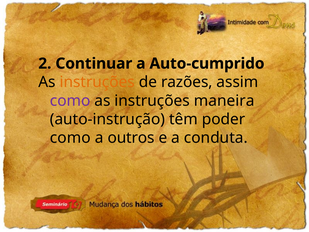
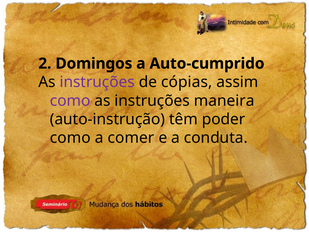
Continuar: Continuar -> Domingos
instruções at (97, 82) colour: orange -> purple
razões: razões -> cópias
outros: outros -> comer
